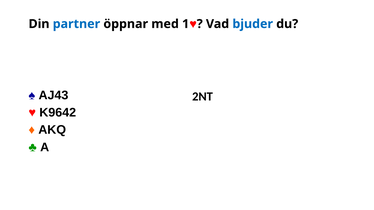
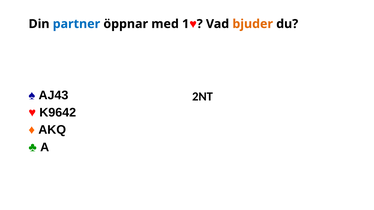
bjuder colour: blue -> orange
